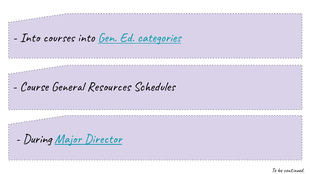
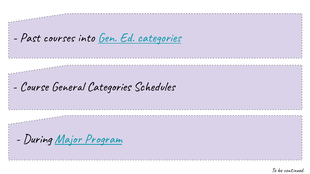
Into at (30, 38): Into -> Past
General Resources: Resources -> Categories
Director: Director -> Program
